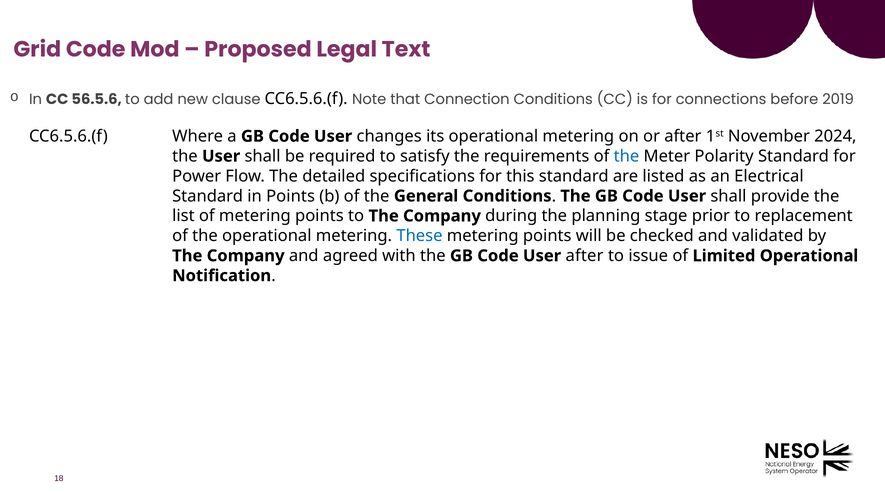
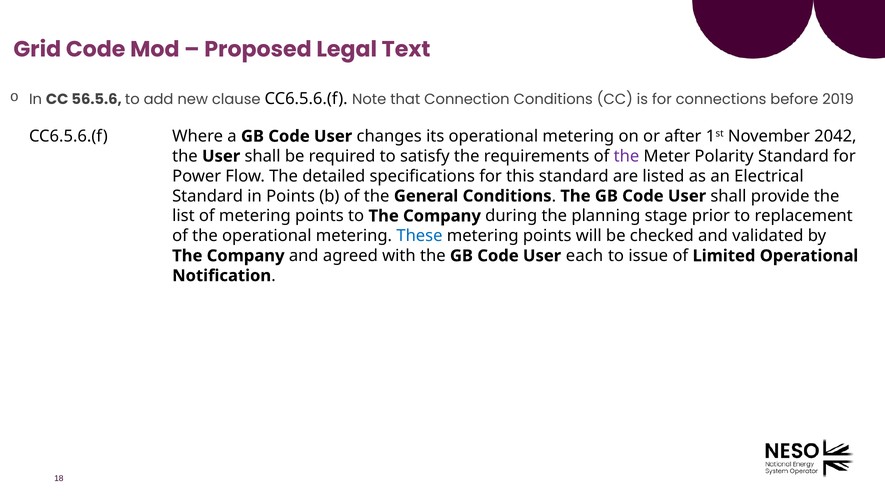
2024: 2024 -> 2042
the at (626, 156) colour: blue -> purple
User after: after -> each
